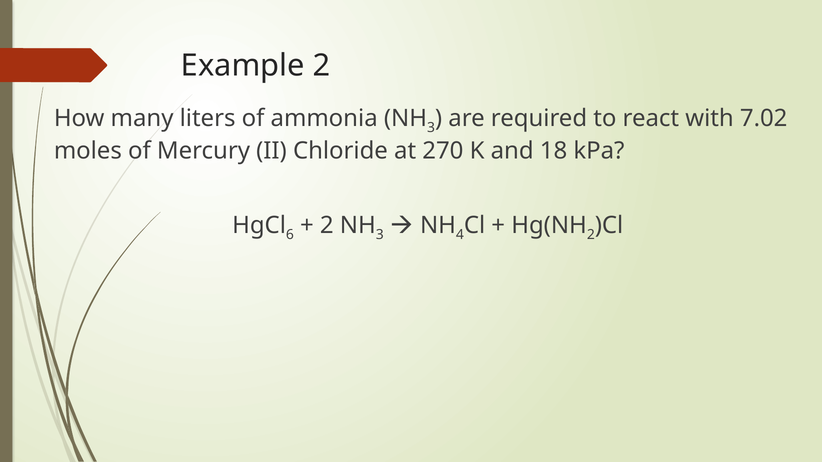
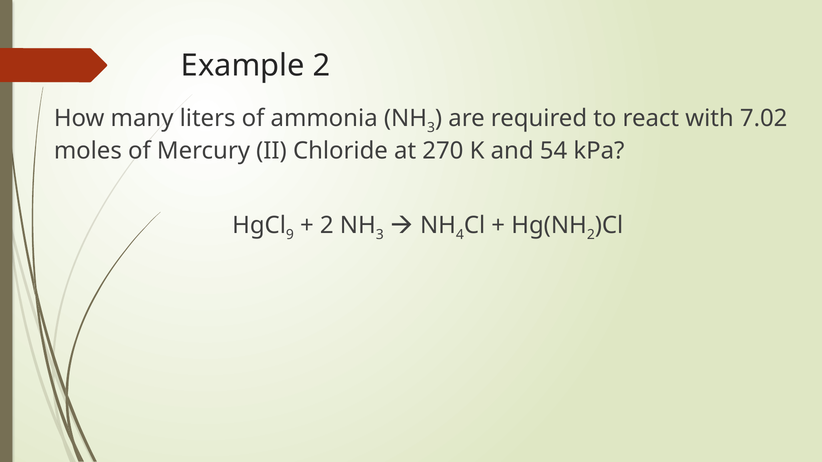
18: 18 -> 54
6: 6 -> 9
